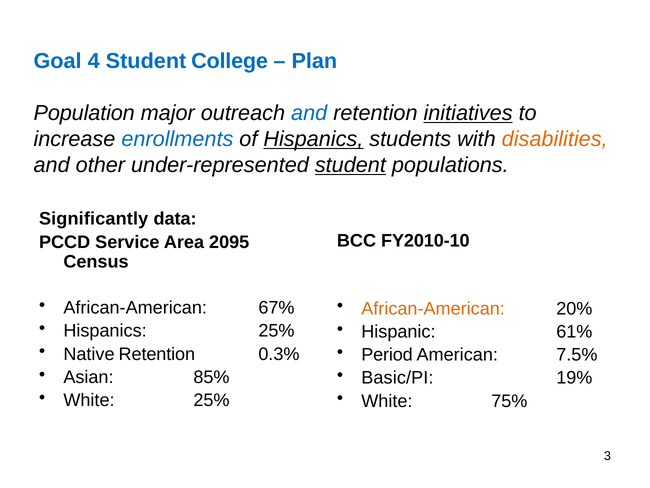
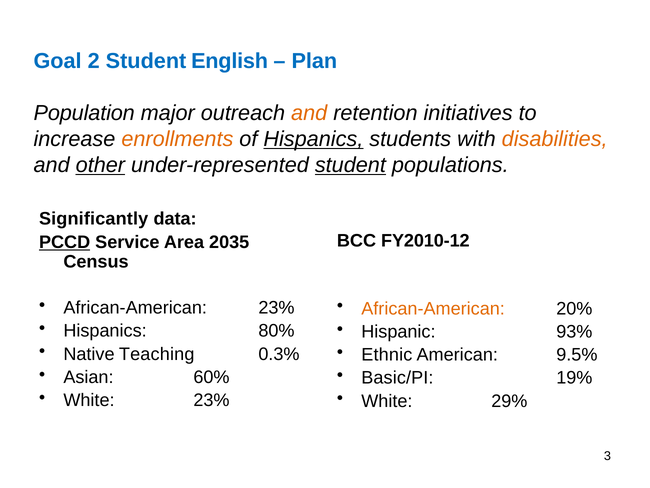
4: 4 -> 2
College: College -> English
and at (309, 113) colour: blue -> orange
initiatives underline: present -> none
enrollments colour: blue -> orange
other underline: none -> present
FY2010-10: FY2010-10 -> FY2010-12
PCCD underline: none -> present
2095: 2095 -> 2035
African-American 67%: 67% -> 23%
Hispanics 25%: 25% -> 80%
61%: 61% -> 93%
Native Retention: Retention -> Teaching
Period: Period -> Ethnic
7.5%: 7.5% -> 9.5%
85%: 85% -> 60%
White 25%: 25% -> 23%
75%: 75% -> 29%
